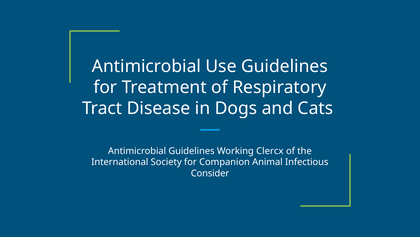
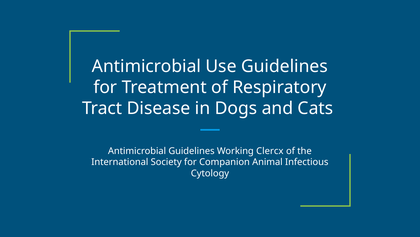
Consider: Consider -> Cytology
